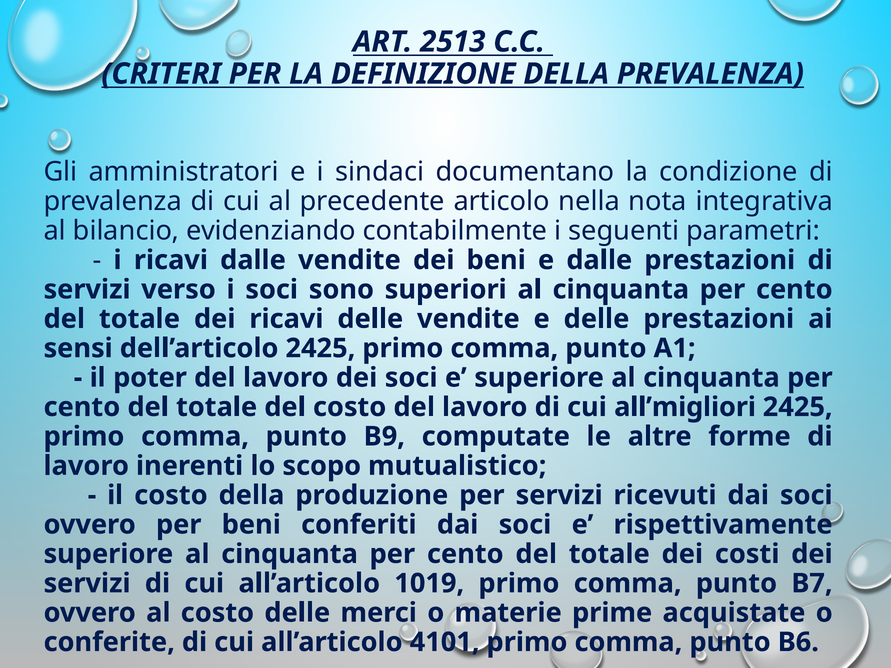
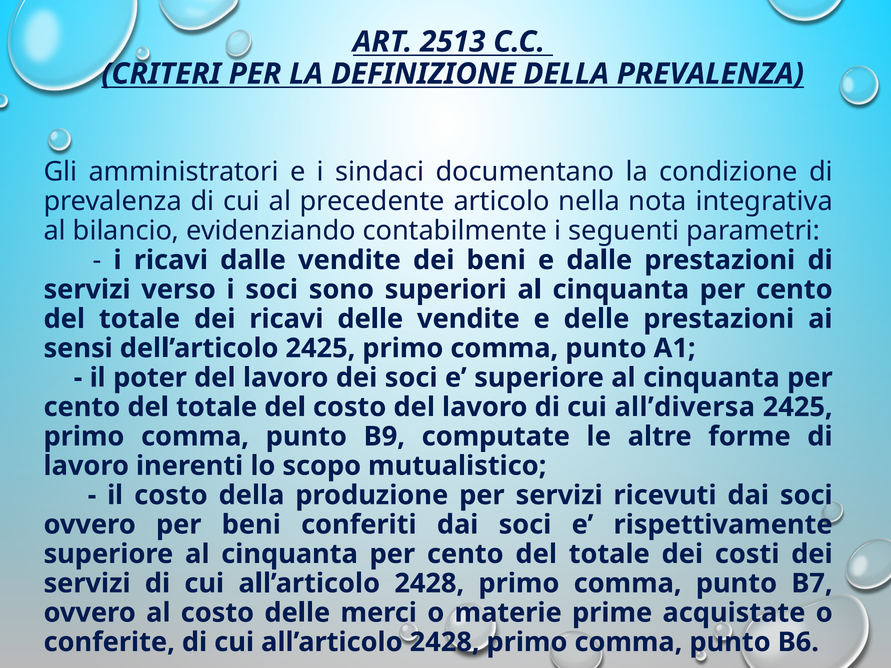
all’migliori: all’migliori -> all’diversa
1019 at (429, 584): 1019 -> 2428
4101 at (445, 642): 4101 -> 2428
